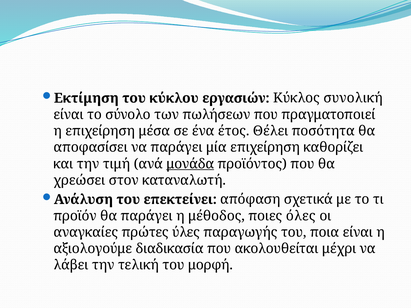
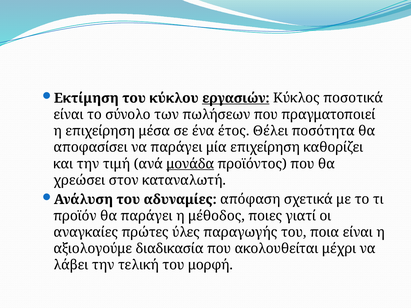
εργασιών underline: none -> present
συνολική: συνολική -> ποσοτικά
επεκτείνει: επεκτείνει -> αδυναμίες
όλες: όλες -> γιατί
